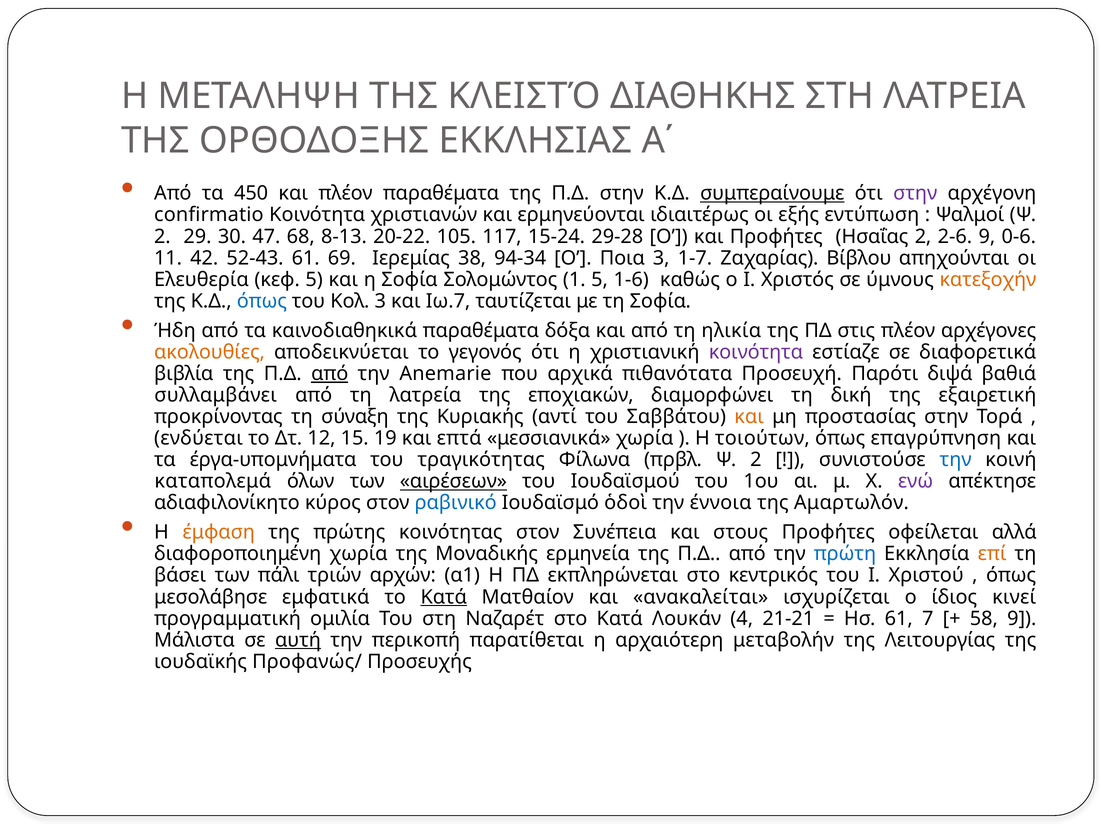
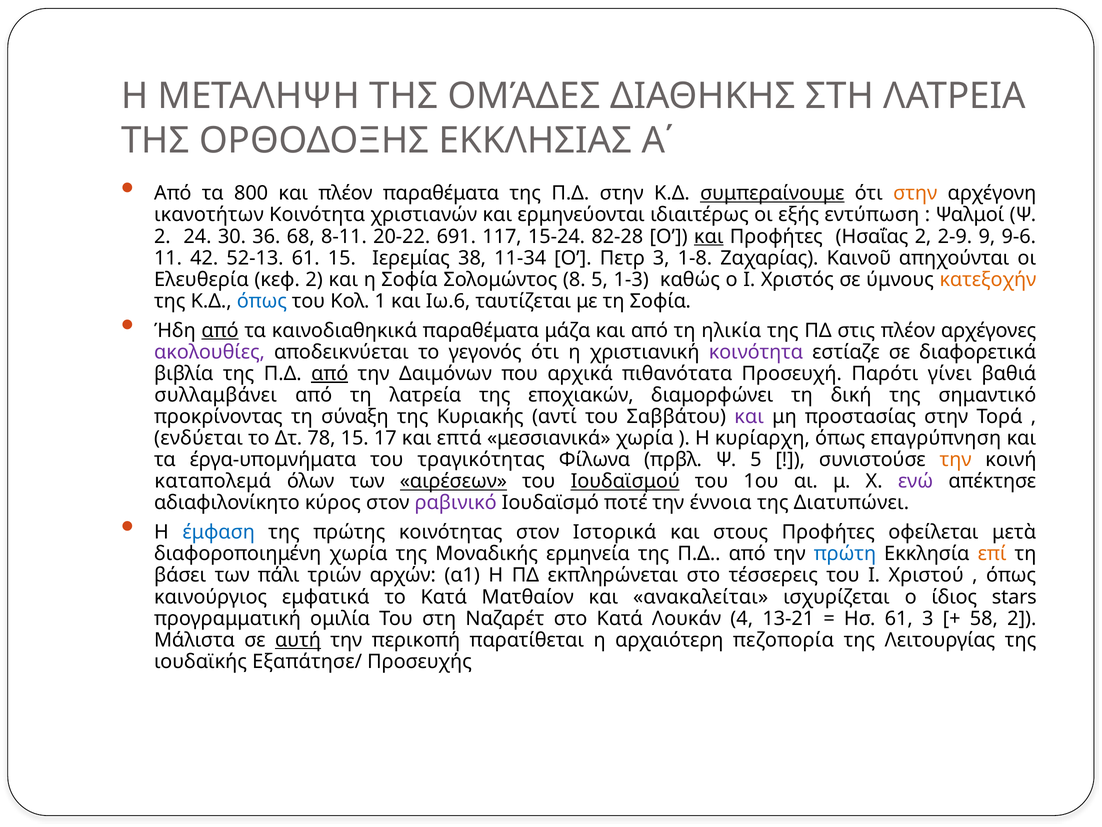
ΚΛΕΙΣΤΌ: ΚΛΕΙΣΤΌ -> ΟΜΆΔΕΣ
450: 450 -> 800
στην at (915, 193) colour: purple -> orange
confirmatio: confirmatio -> ικανοτήτων
29: 29 -> 24
47: 47 -> 36
8-13: 8-13 -> 8-11
105: 105 -> 691
29-28: 29-28 -> 82-28
και at (709, 236) underline: none -> present
2-6: 2-6 -> 2-9
0-6: 0-6 -> 9-6
52-43: 52-43 -> 52-13
61 69: 69 -> 15
94-34: 94-34 -> 11-34
Ποια: Ποια -> Πετρ
1-7: 1-7 -> 1-8
Βίβλου: Βίβλου -> Καινοῦ
κεφ 5: 5 -> 2
1: 1 -> 8
1-6: 1-6 -> 1-3
Κολ 3: 3 -> 1
Ιω.7: Ιω.7 -> Ιω.6
από at (220, 330) underline: none -> present
δόξα: δόξα -> μάζα
ακολουθίες colour: orange -> purple
Anemarie: Anemarie -> Δαιμόνων
διψά: διψά -> γίνει
εξαιρετική: εξαιρετική -> σημαντικό
και at (749, 416) colour: orange -> purple
12: 12 -> 78
19: 19 -> 17
τοιούτων: τοιούτων -> κυρίαρχη
πρβλ Ψ 2: 2 -> 5
την at (956, 459) colour: blue -> orange
Ιουδαϊσμού underline: none -> present
ραβινικό colour: blue -> purple
ὁδοὶ: ὁδοὶ -> ποτέ
Αμαρτωλόν: Αμαρτωλόν -> Διατυπώνει
έμφαση colour: orange -> blue
Συνέπεια: Συνέπεια -> Ιστορικά
αλλά: αλλά -> μετὰ
κεντρικός: κεντρικός -> τέσσερεις
μεσολάβησε: μεσολάβησε -> καινούργιος
Κατά at (444, 597) underline: present -> none
κινεί: κινεί -> stars
21-21: 21-21 -> 13-21
61 7: 7 -> 3
58 9: 9 -> 2
μεταβολήν: μεταβολήν -> πεζοπορία
Προφανώς/: Προφανώς/ -> Εξαπάτησε/
